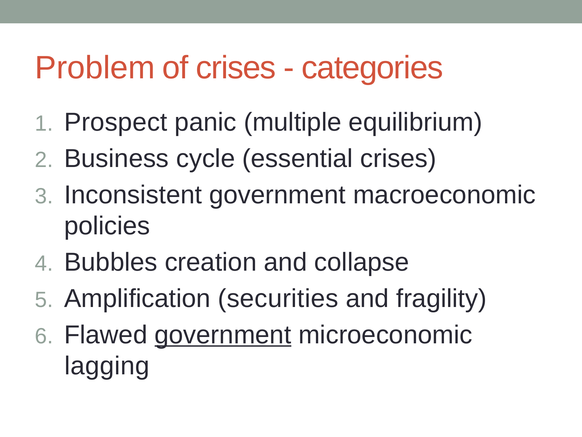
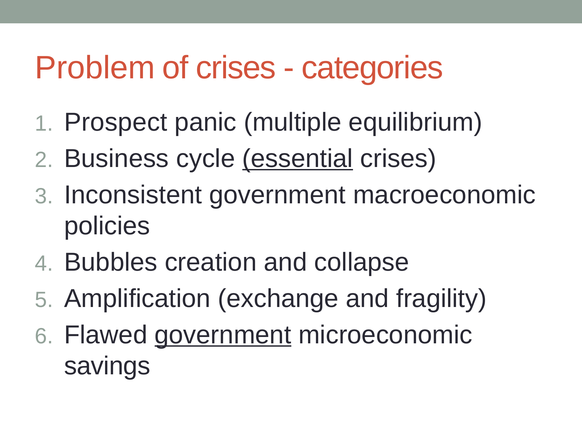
essential underline: none -> present
securities: securities -> exchange
lagging: lagging -> savings
